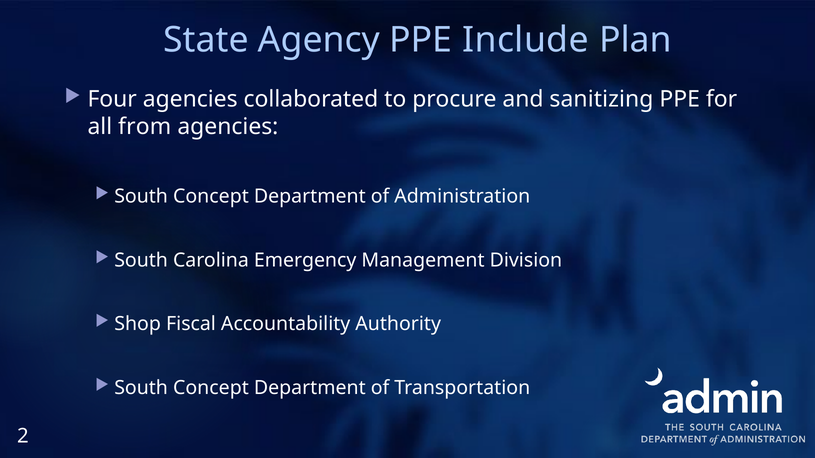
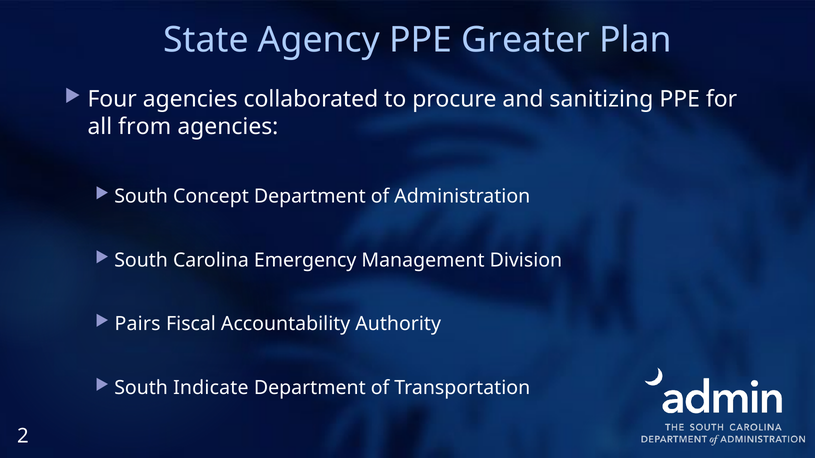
Include: Include -> Greater
Shop: Shop -> Pairs
Concept at (211, 388): Concept -> Indicate
